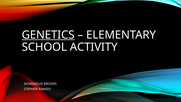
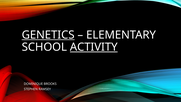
ACTIVITY underline: none -> present
